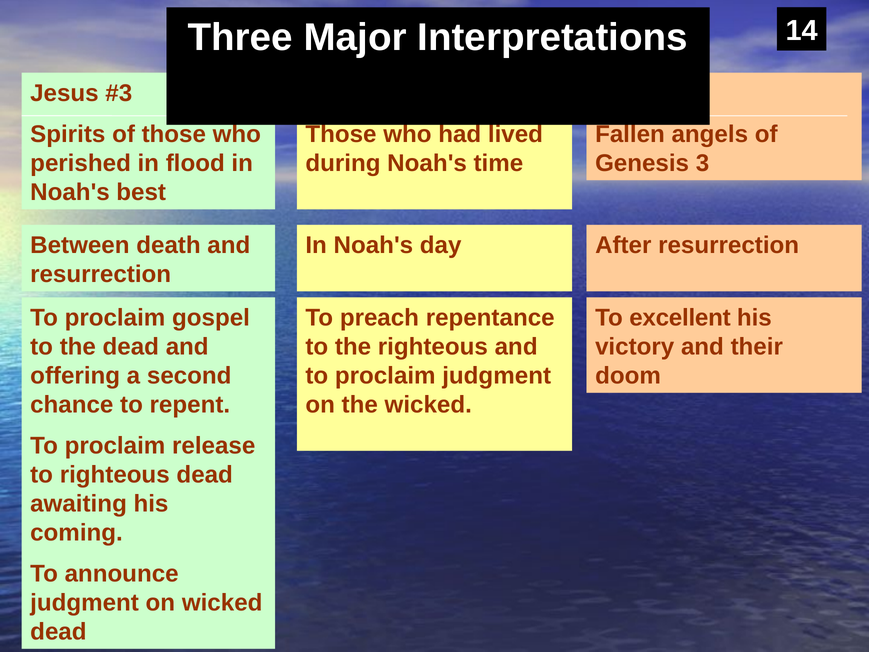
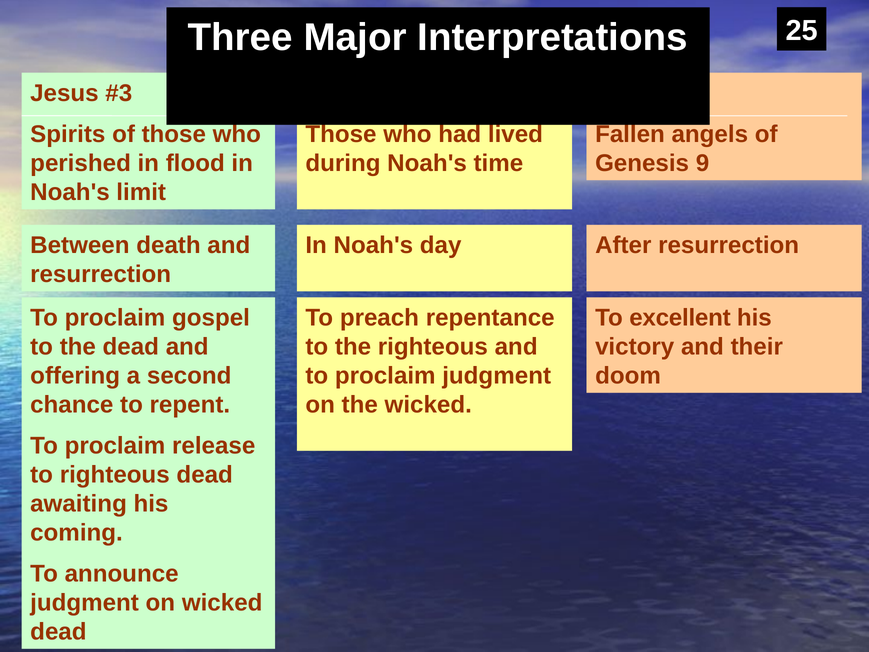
14: 14 -> 25
3: 3 -> 9
best: best -> limit
